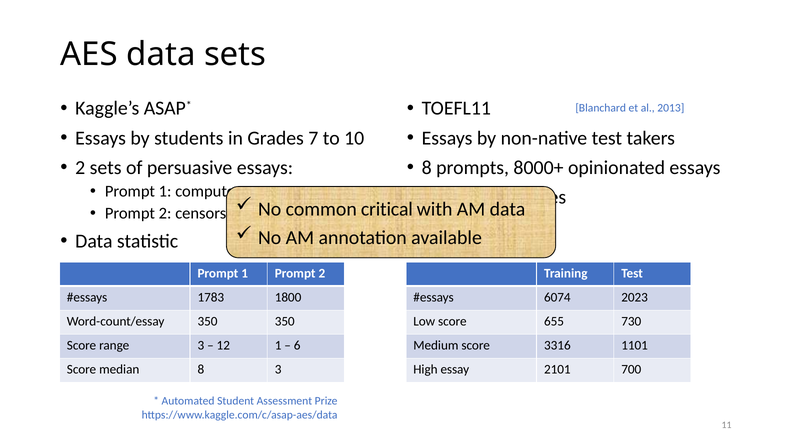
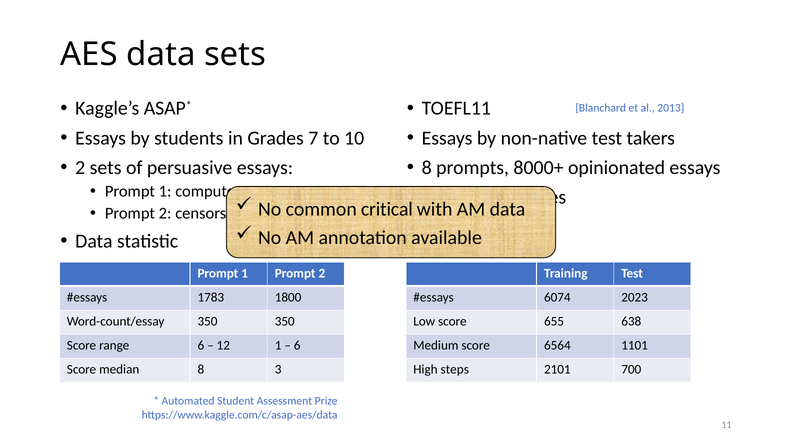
730: 730 -> 638
range 3: 3 -> 6
3316: 3316 -> 6564
essay: essay -> steps
